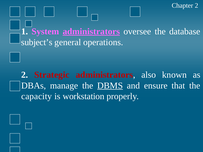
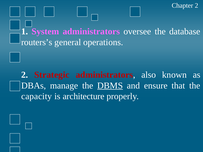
administrators at (91, 32) underline: present -> none
subject’s: subject’s -> routers’s
workstation: workstation -> architecture
